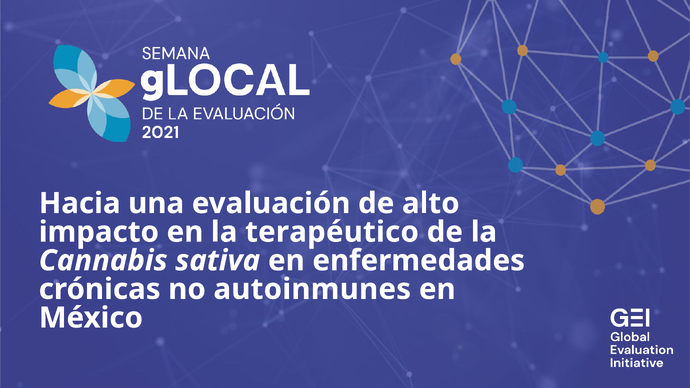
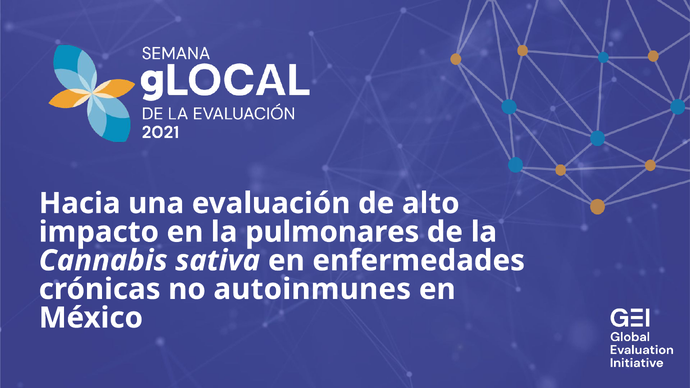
terapéutico: terapéutico -> pulmonares
